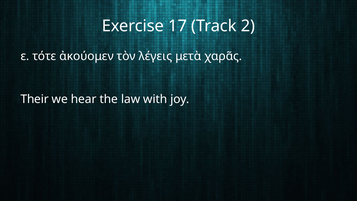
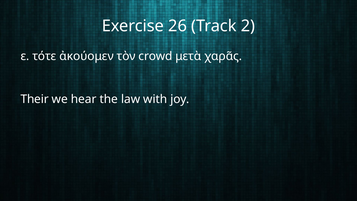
17: 17 -> 26
λέγεις: λέγεις -> crowd
